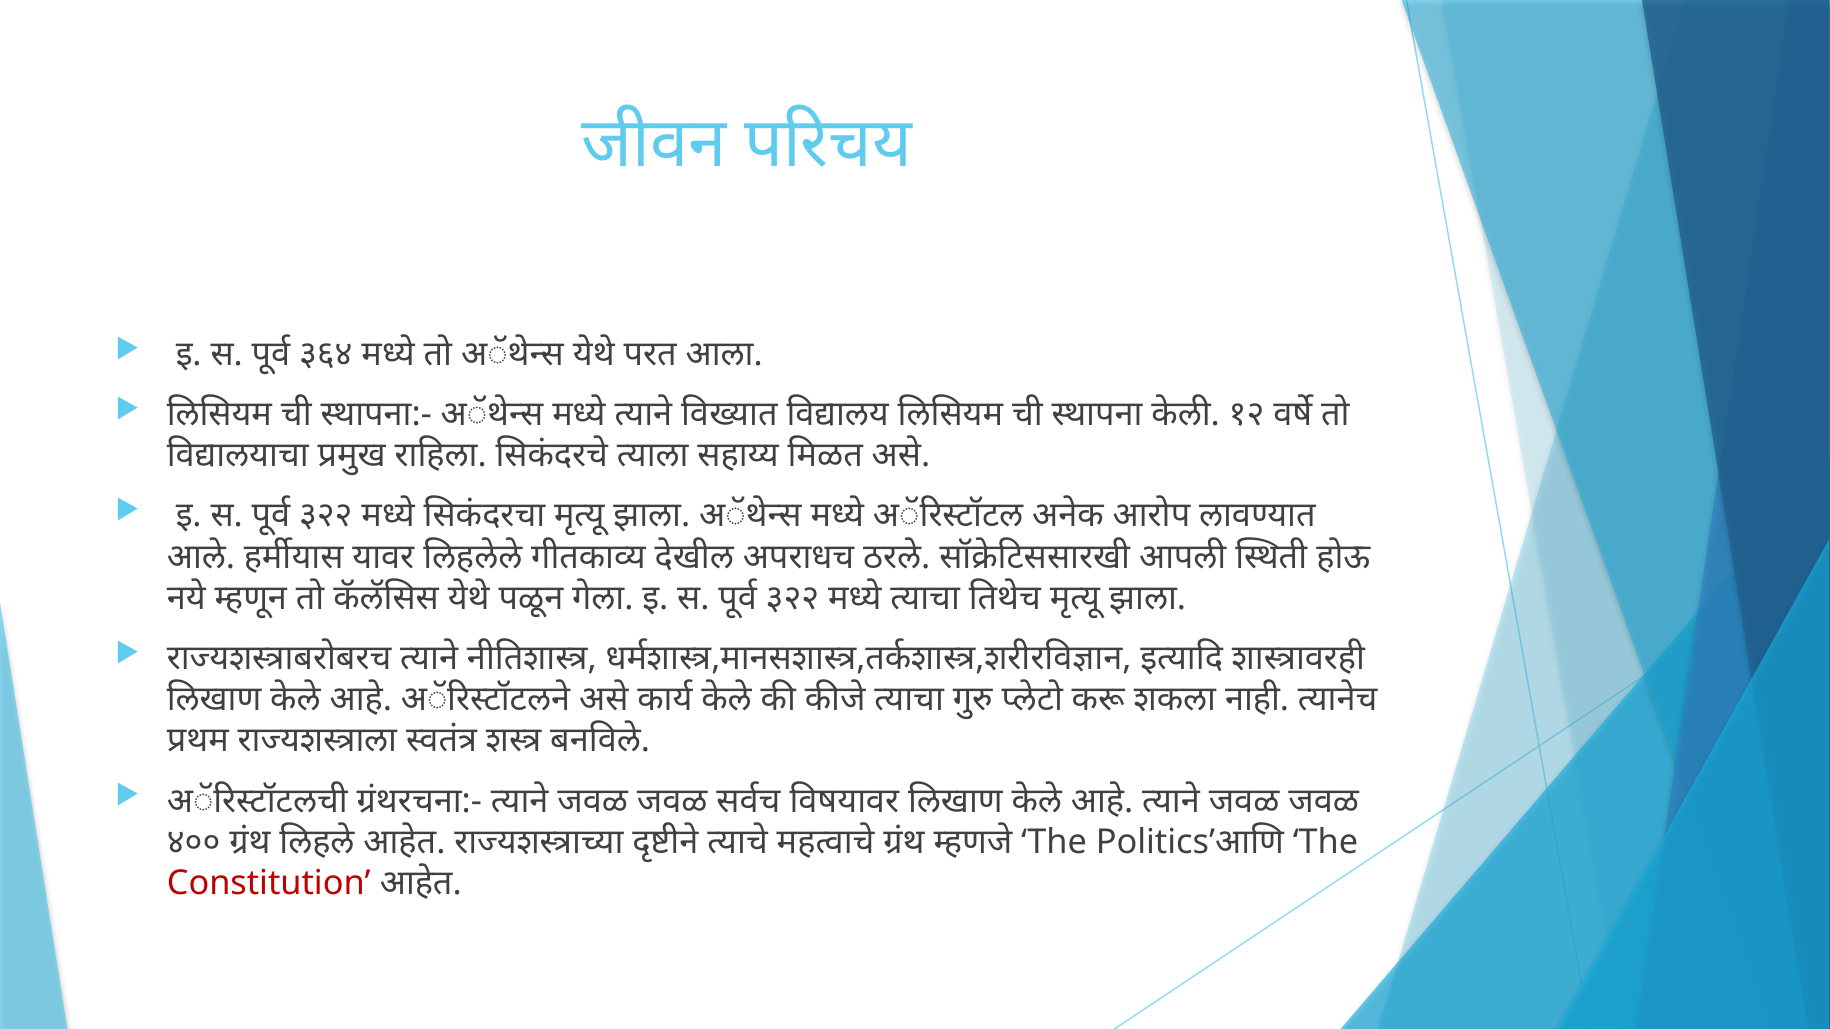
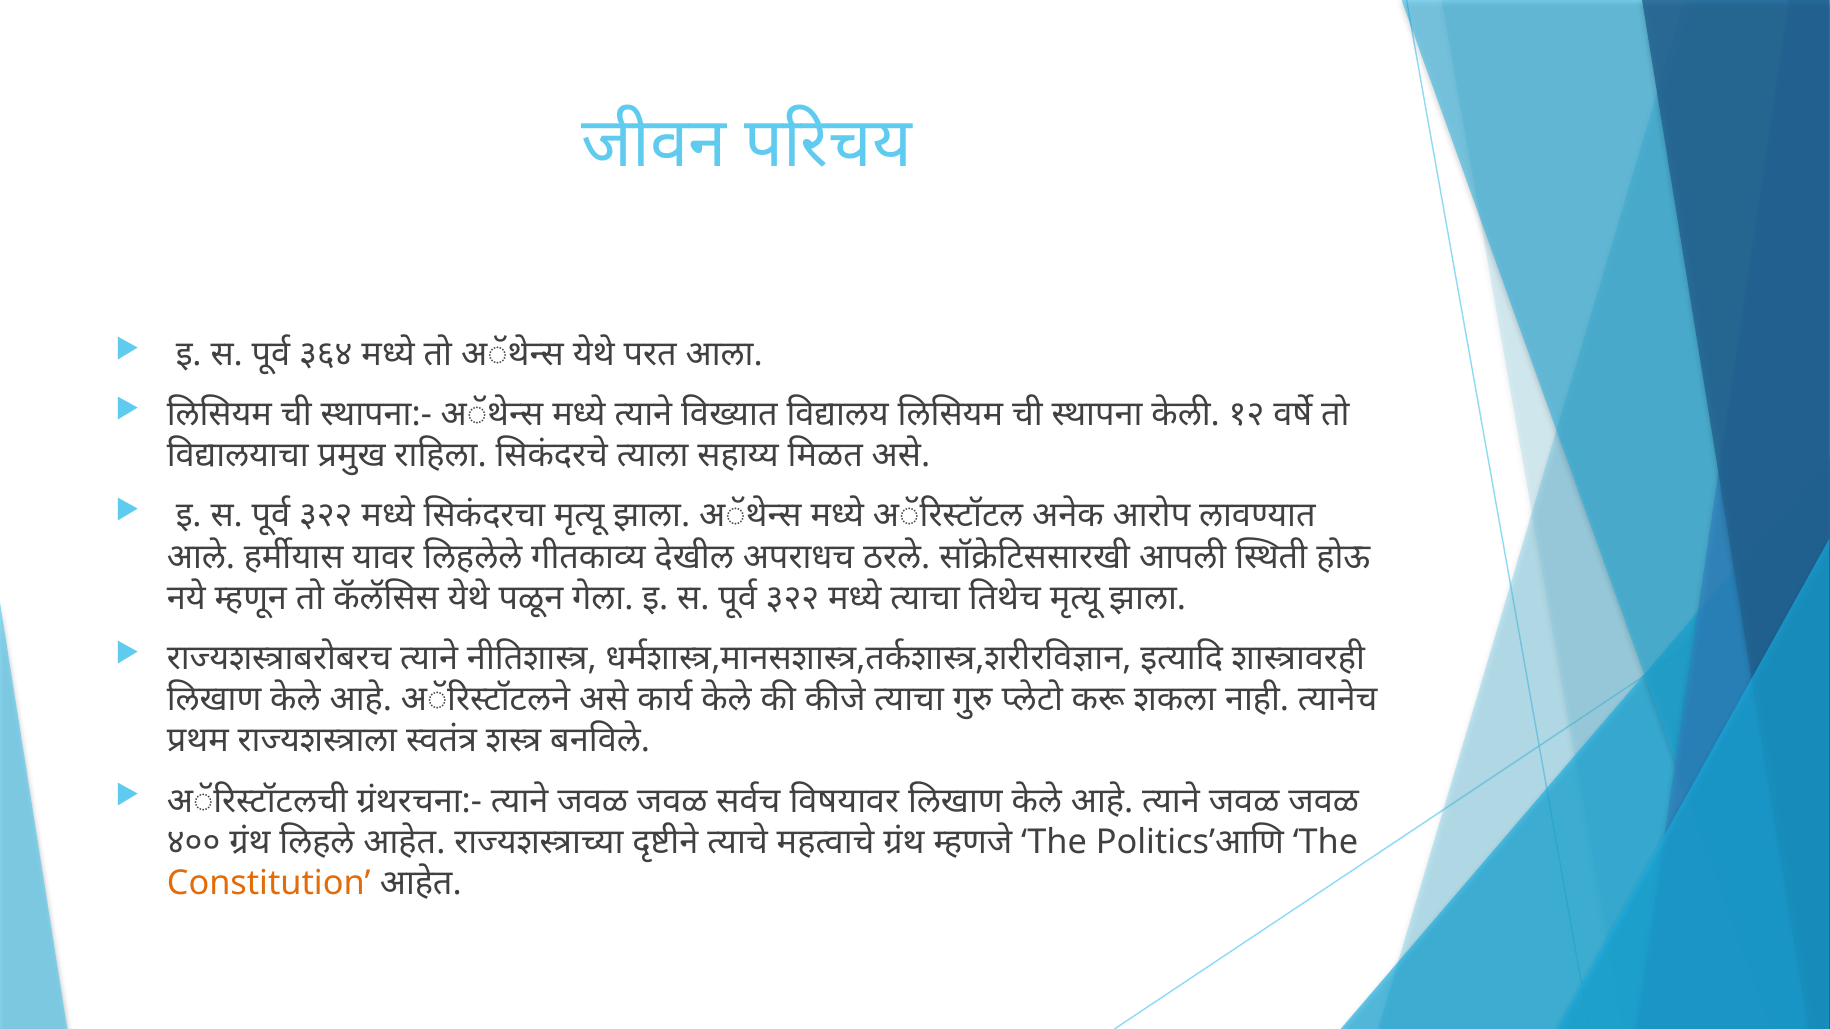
Constitution colour: red -> orange
